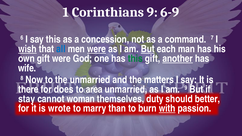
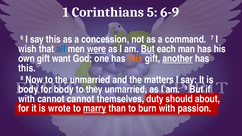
Corinthians 9: 9 -> 5
wish underline: present -> none
gift were: were -> want
this at (135, 59) colour: green -> orange
wife at (27, 68): wife -> this
there at (28, 89): there -> body
for does: does -> body
area: area -> they
stay at (27, 99): stay -> with
cannot woman: woman -> cannot
better: better -> about
marry underline: none -> present
with at (167, 109) underline: present -> none
